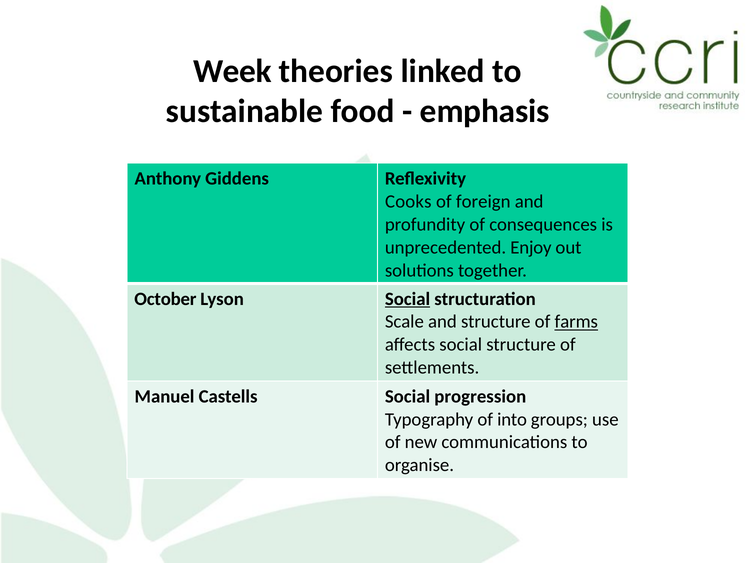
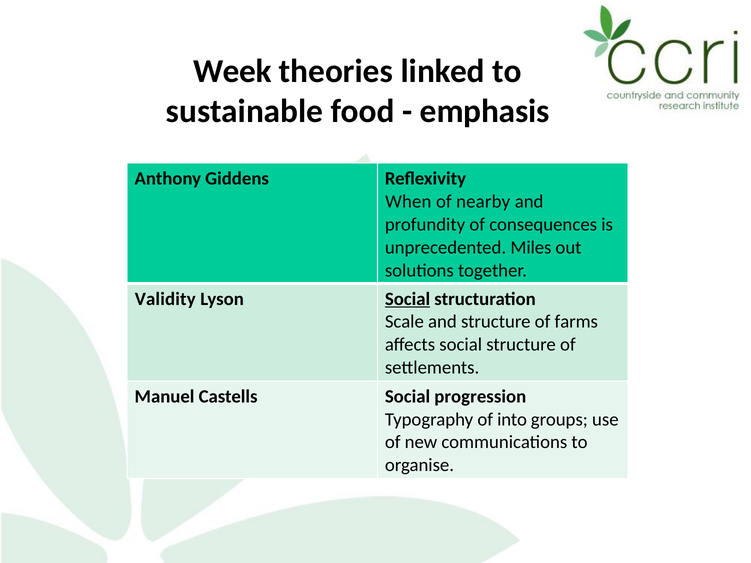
Cooks: Cooks -> When
foreign: foreign -> nearby
Enjoy: Enjoy -> Miles
October: October -> Validity
farms underline: present -> none
